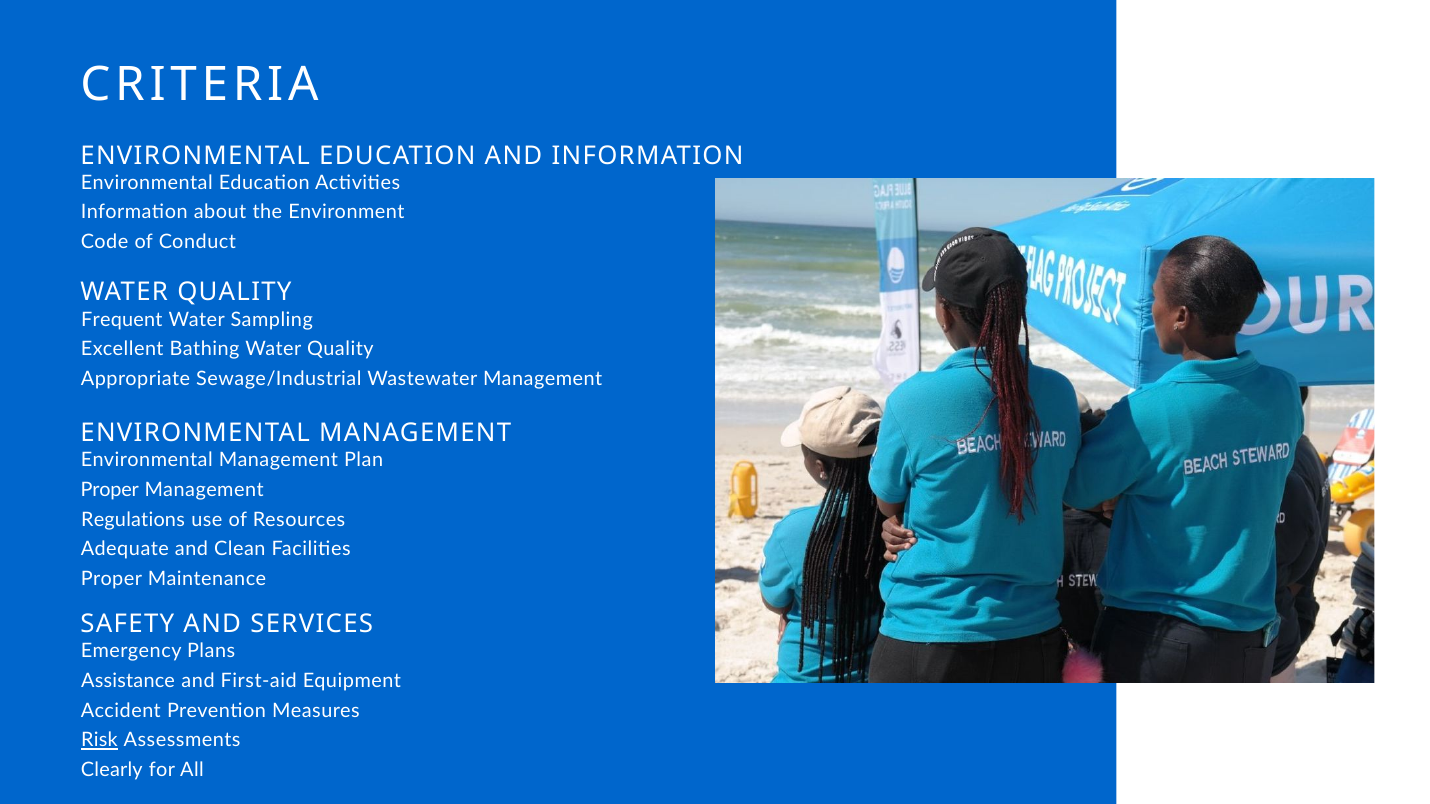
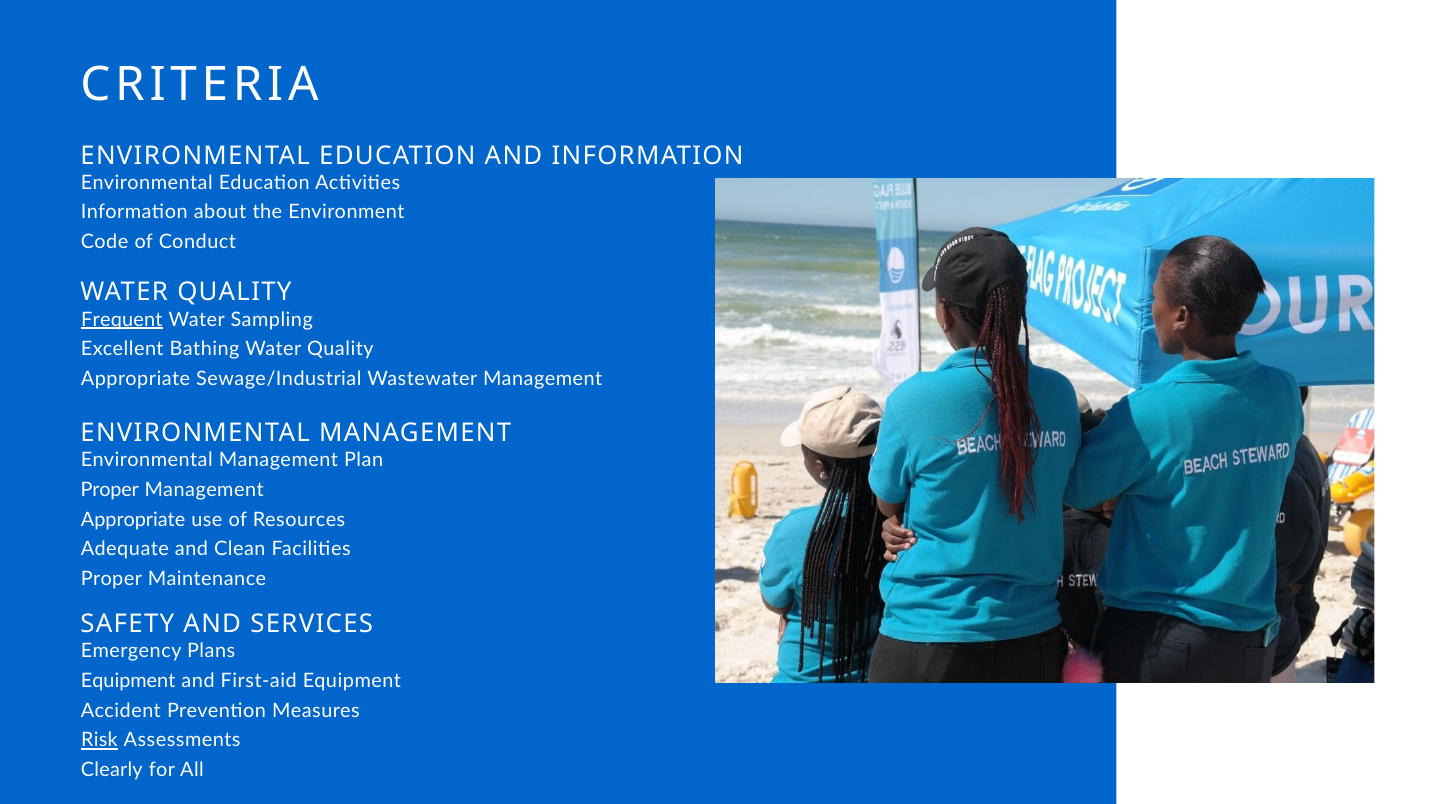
Frequent underline: none -> present
Regulations at (133, 520): Regulations -> Appropriate
Assistance at (128, 681): Assistance -> Equipment
